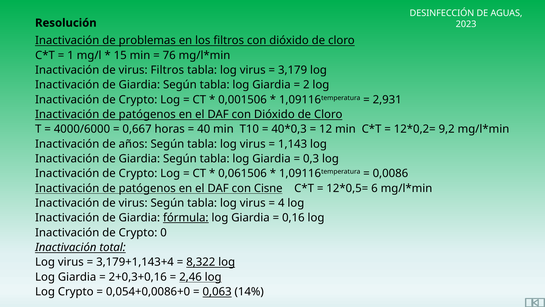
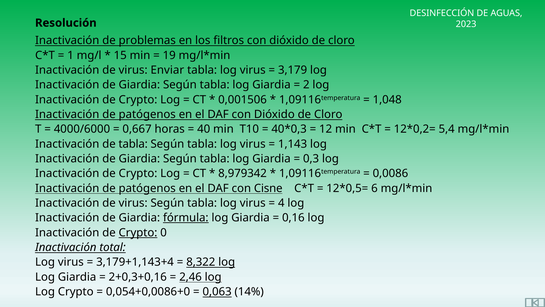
76: 76 -> 19
virus Filtros: Filtros -> Enviar
2,931: 2,931 -> 1,048
9,2: 9,2 -> 5,4
de años: años -> tabla
0,061506: 0,061506 -> 8,979342
Crypto at (138, 232) underline: none -> present
